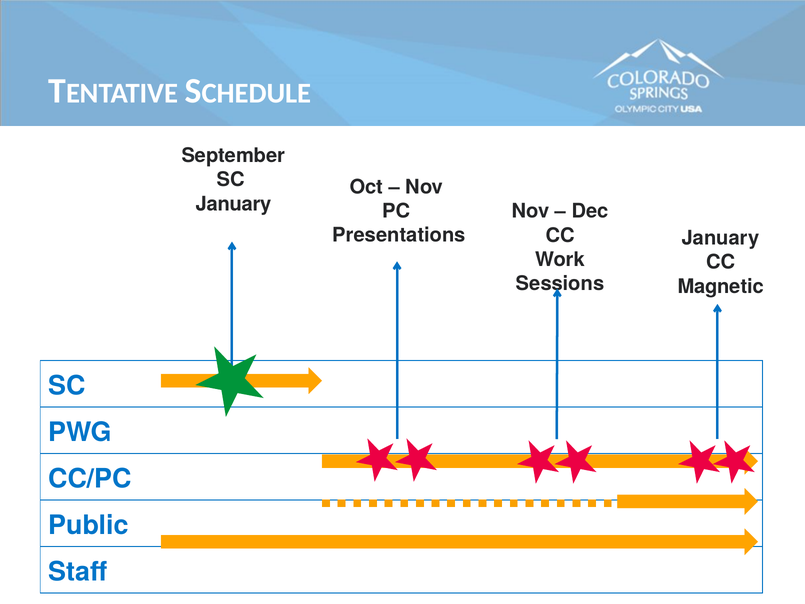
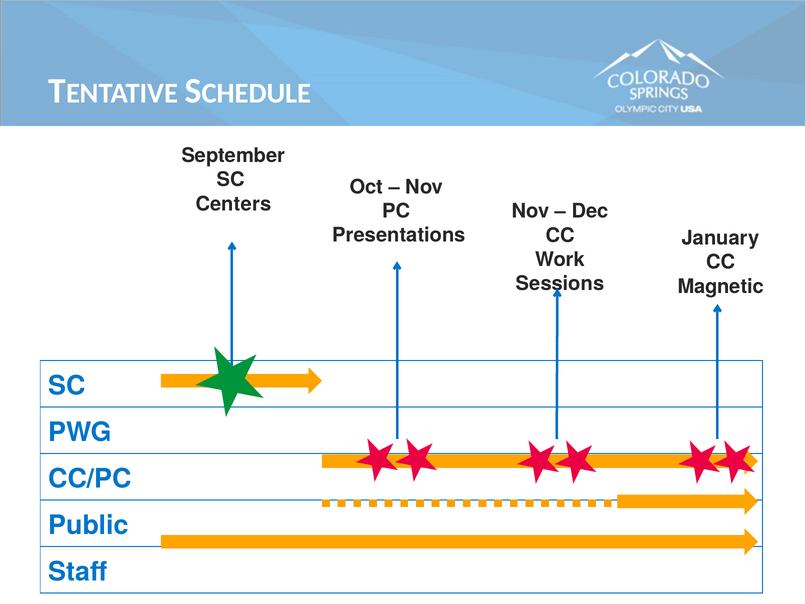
January at (234, 204): January -> Centers
